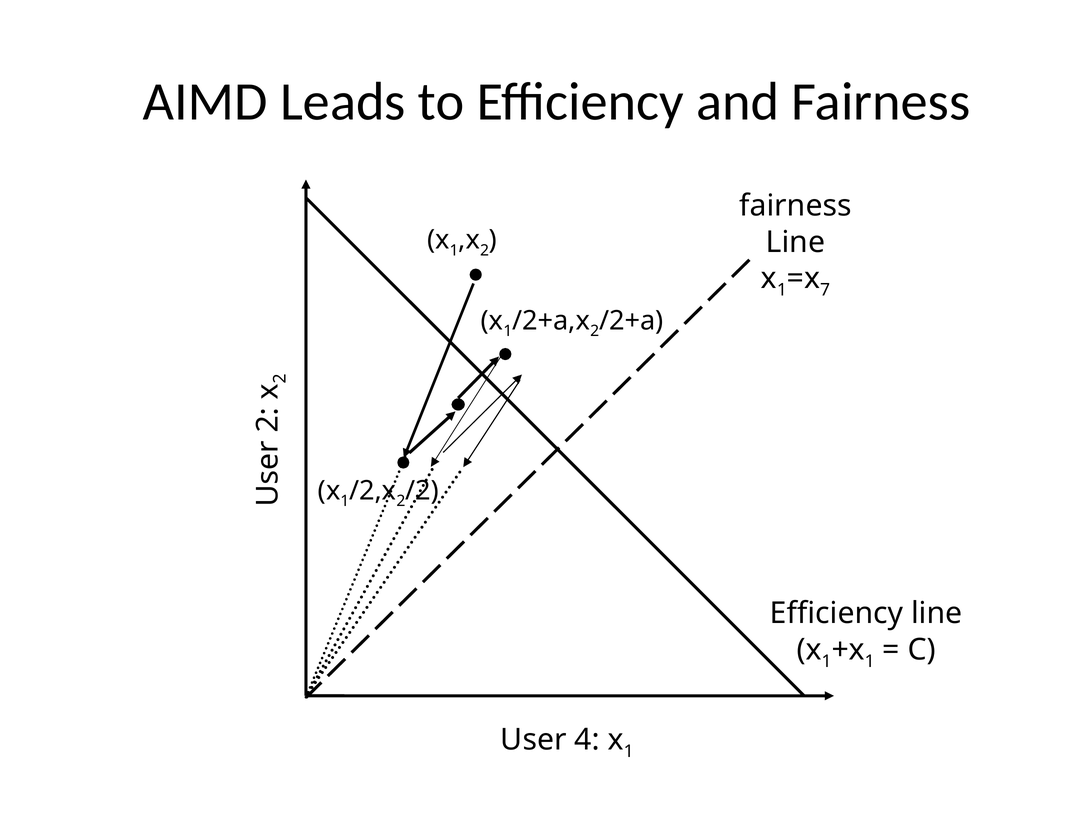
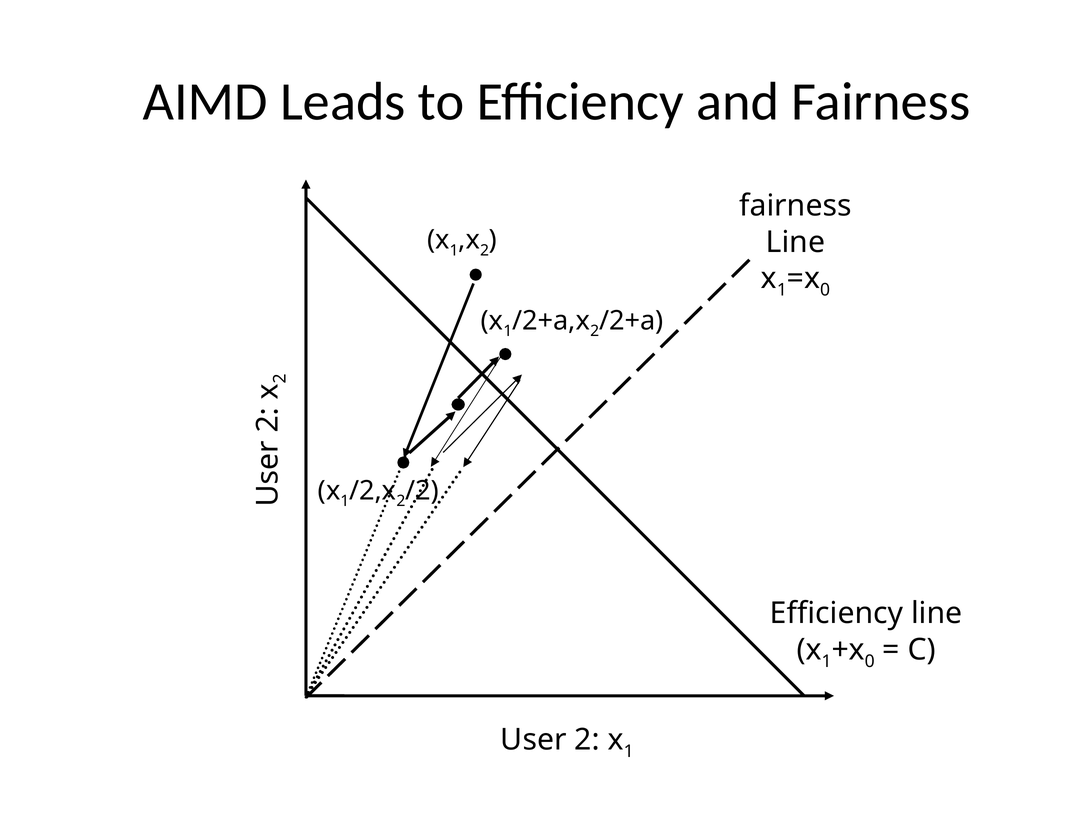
7 at (825, 290): 7 -> 0
1 at (870, 661): 1 -> 0
User 4: 4 -> 2
